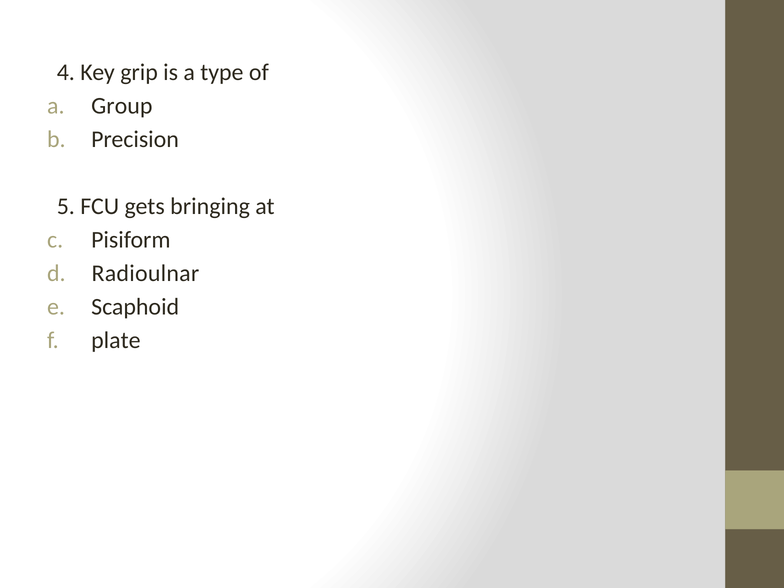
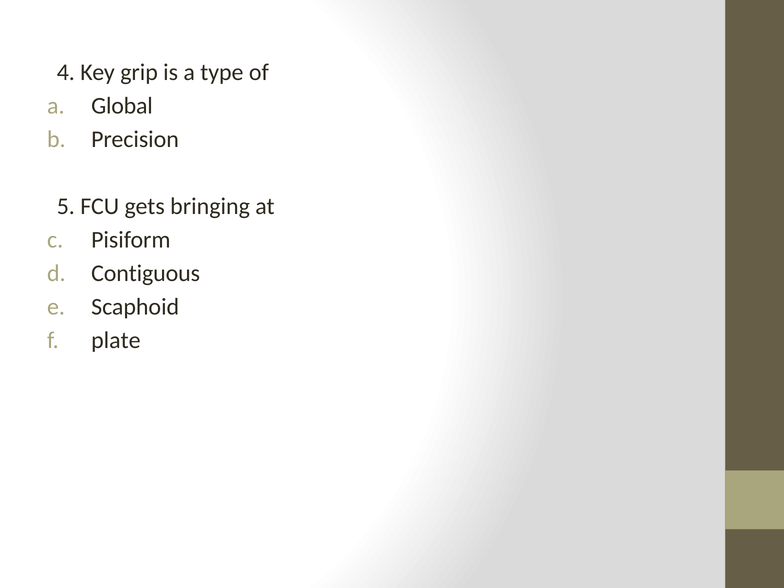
Group: Group -> Global
Radioulnar: Radioulnar -> Contiguous
